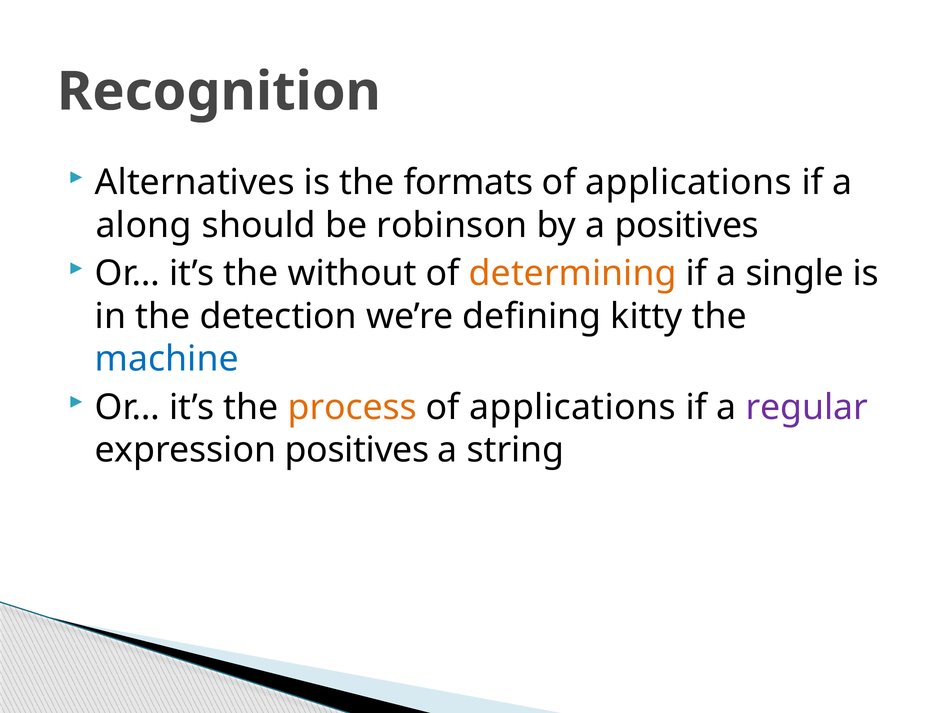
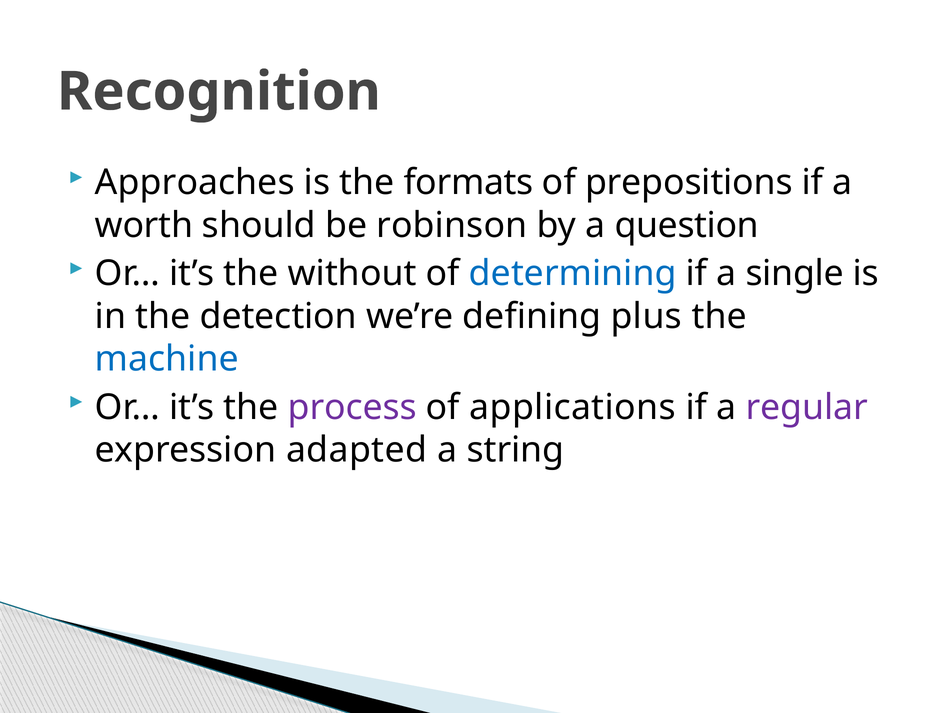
Alternatives: Alternatives -> Approaches
applications at (689, 183): applications -> prepositions
along: along -> worth
a positives: positives -> question
determining colour: orange -> blue
kitty: kitty -> plus
process colour: orange -> purple
expression positives: positives -> adapted
